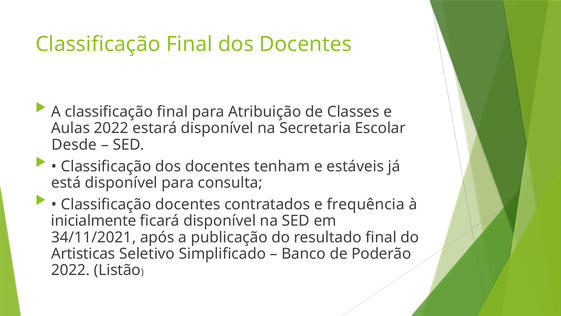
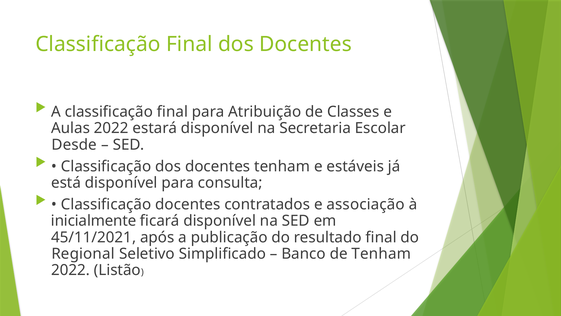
frequência: frequência -> associação
34/11/2021: 34/11/2021 -> 45/11/2021
Artisticas: Artisticas -> Regional
de Poderão: Poderão -> Tenham
